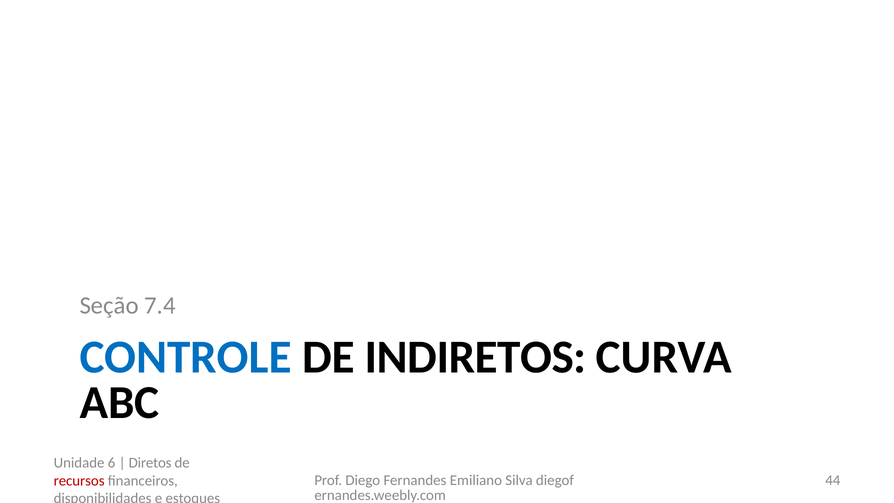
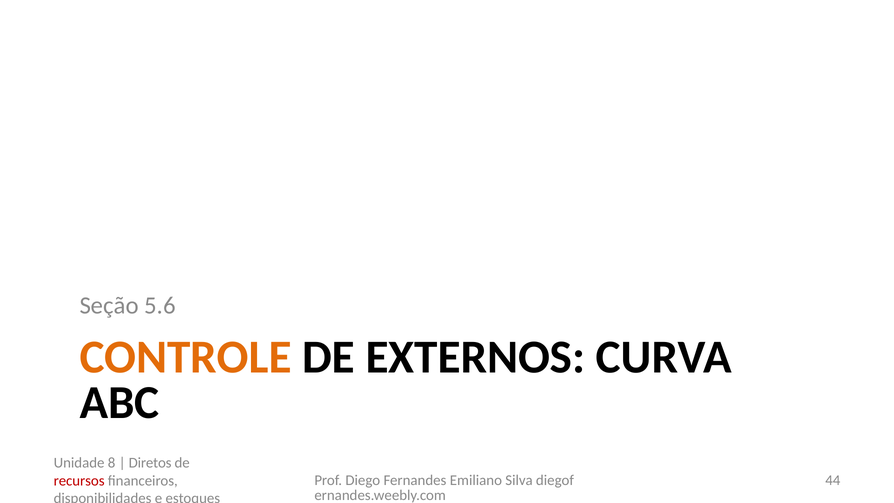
7.4: 7.4 -> 5.6
CONTROLE colour: blue -> orange
INDIRETOS: INDIRETOS -> EXTERNOS
6: 6 -> 8
